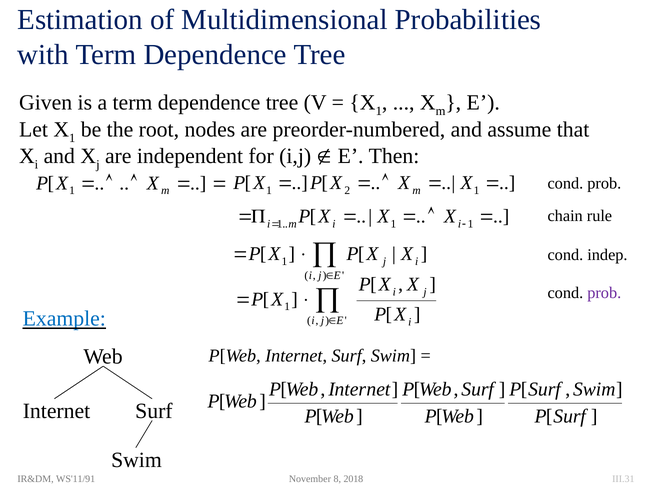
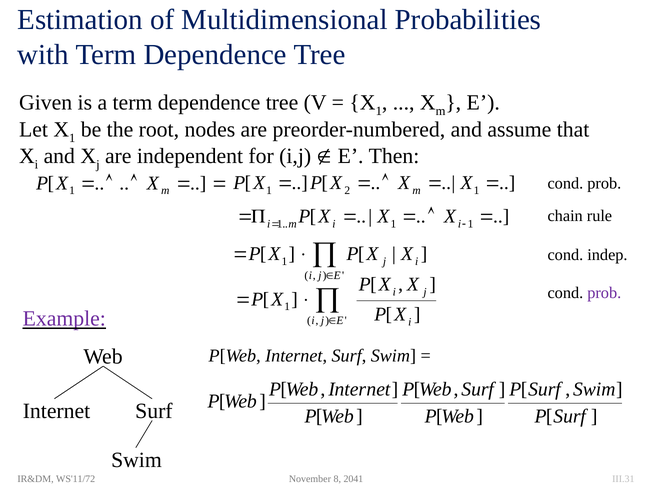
Example colour: blue -> purple
WS'11/91: WS'11/91 -> WS'11/72
2018: 2018 -> 2041
